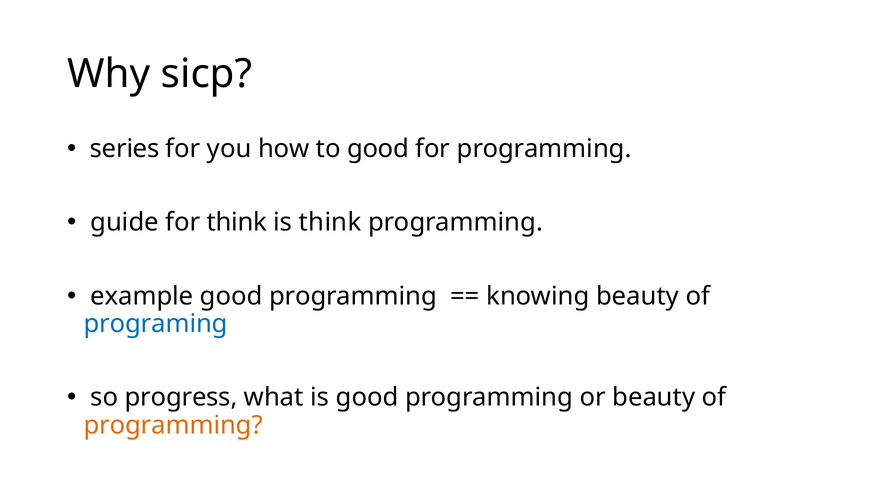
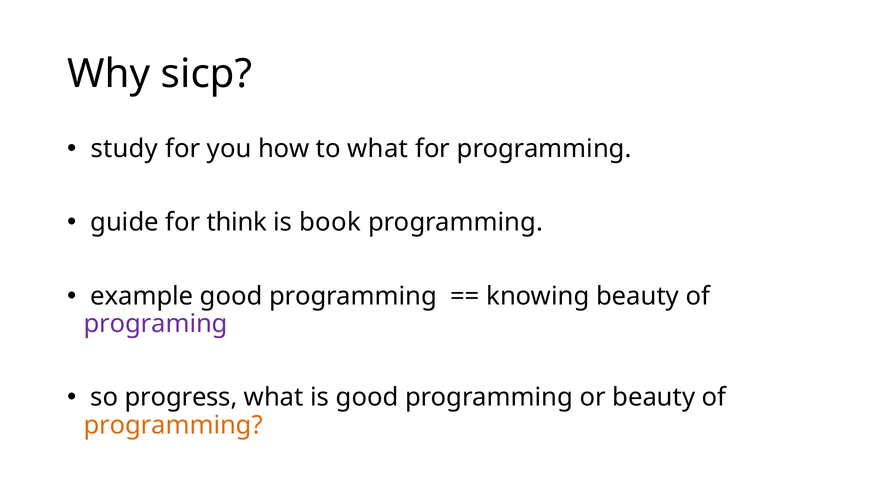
series: series -> study
to good: good -> what
is think: think -> book
programing colour: blue -> purple
